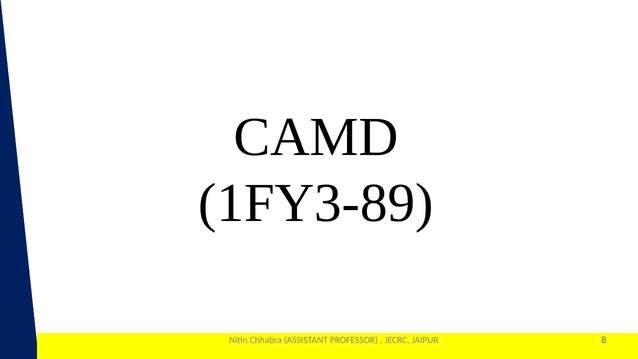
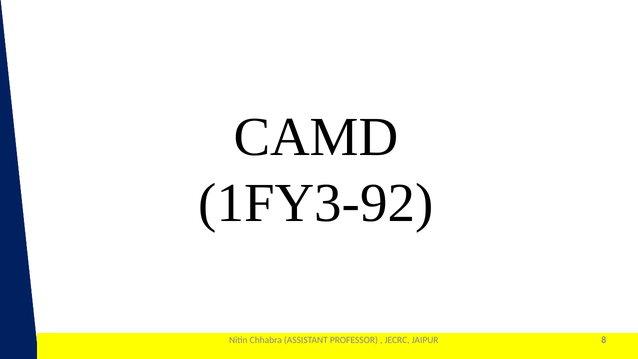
1FY3-89: 1FY3-89 -> 1FY3-92
